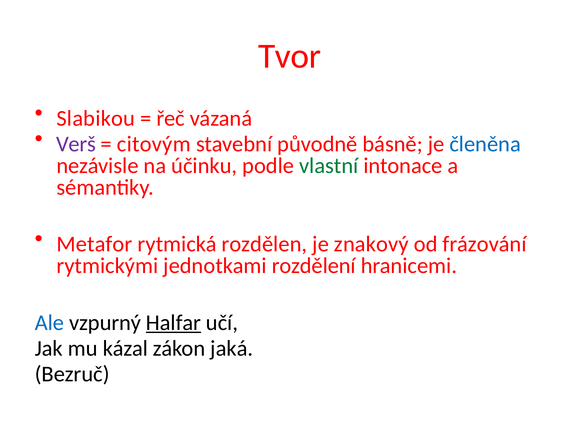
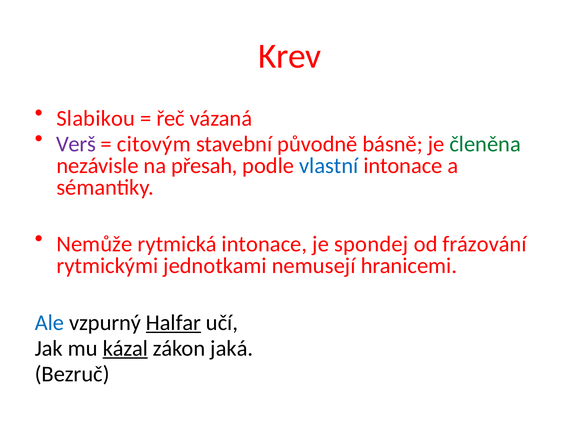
Tvor: Tvor -> Krev
členěna colour: blue -> green
účinku: účinku -> přesah
vlastní colour: green -> blue
Metafor: Metafor -> Nemůže
rytmická rozdělen: rozdělen -> intonace
znakový: znakový -> spondej
rozdělení: rozdělení -> nemusejí
kázal underline: none -> present
